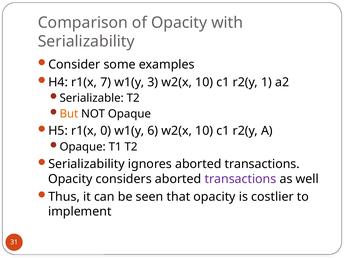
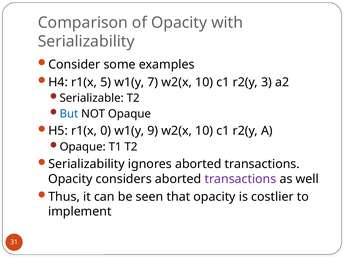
7: 7 -> 5
3: 3 -> 7
1: 1 -> 3
But colour: orange -> blue
6: 6 -> 9
